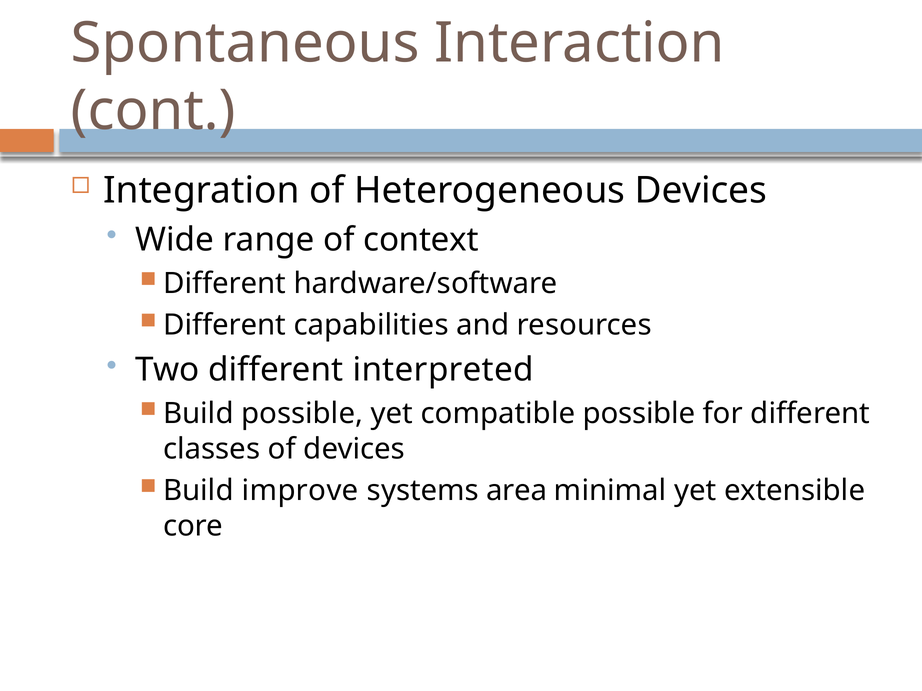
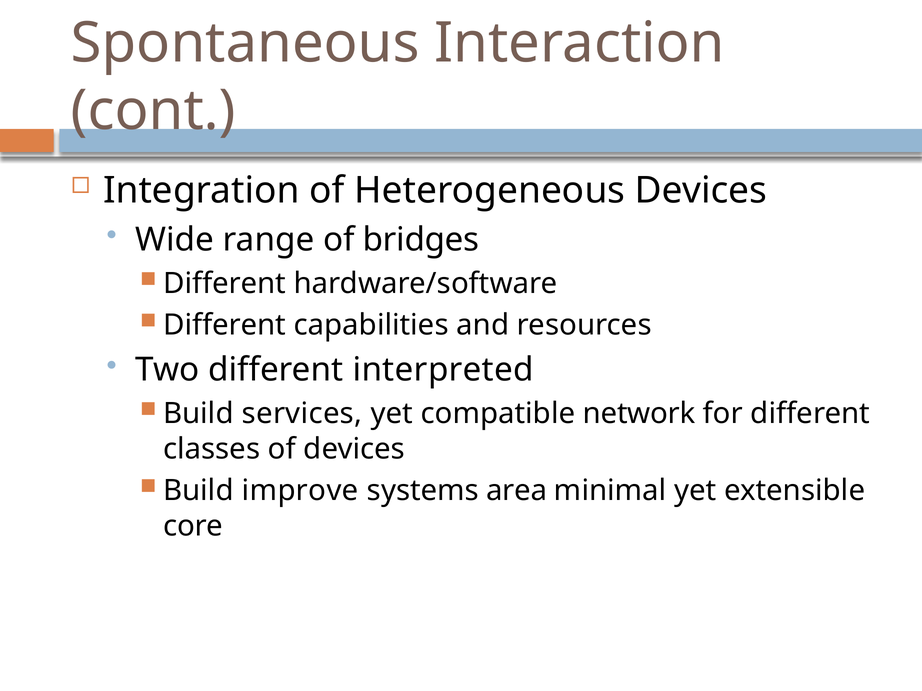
context: context -> bridges
Build possible: possible -> services
compatible possible: possible -> network
